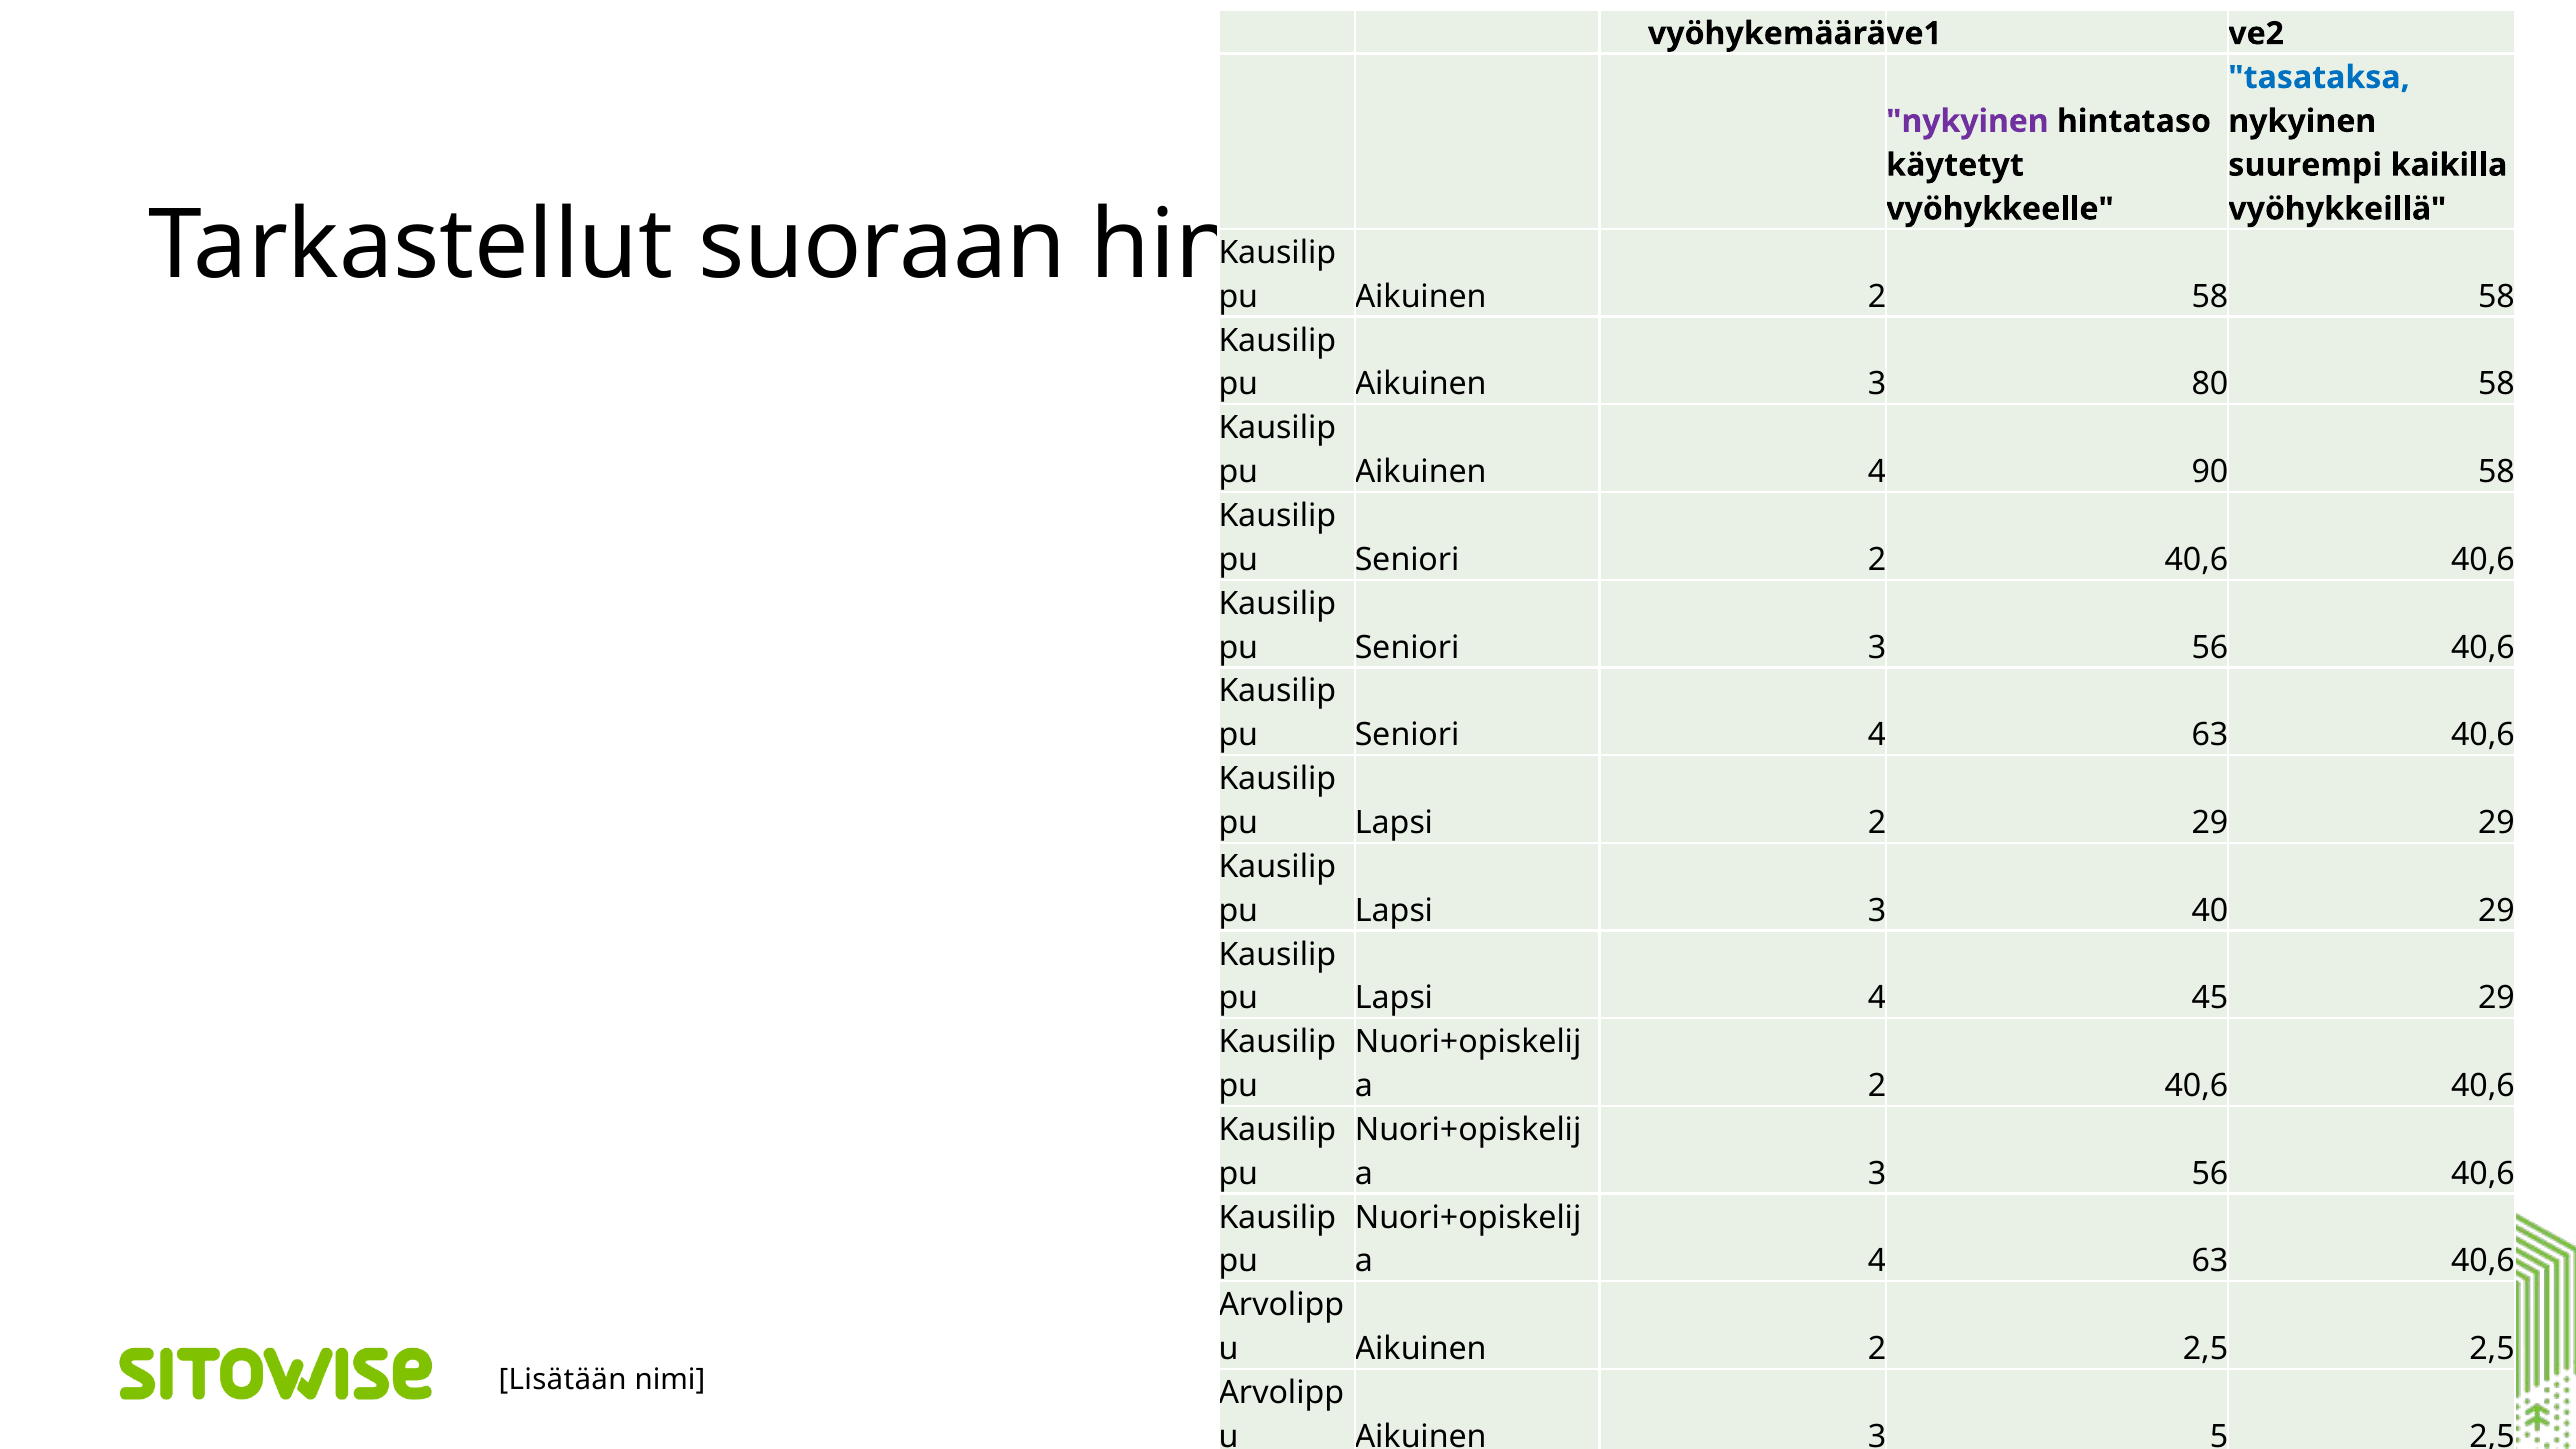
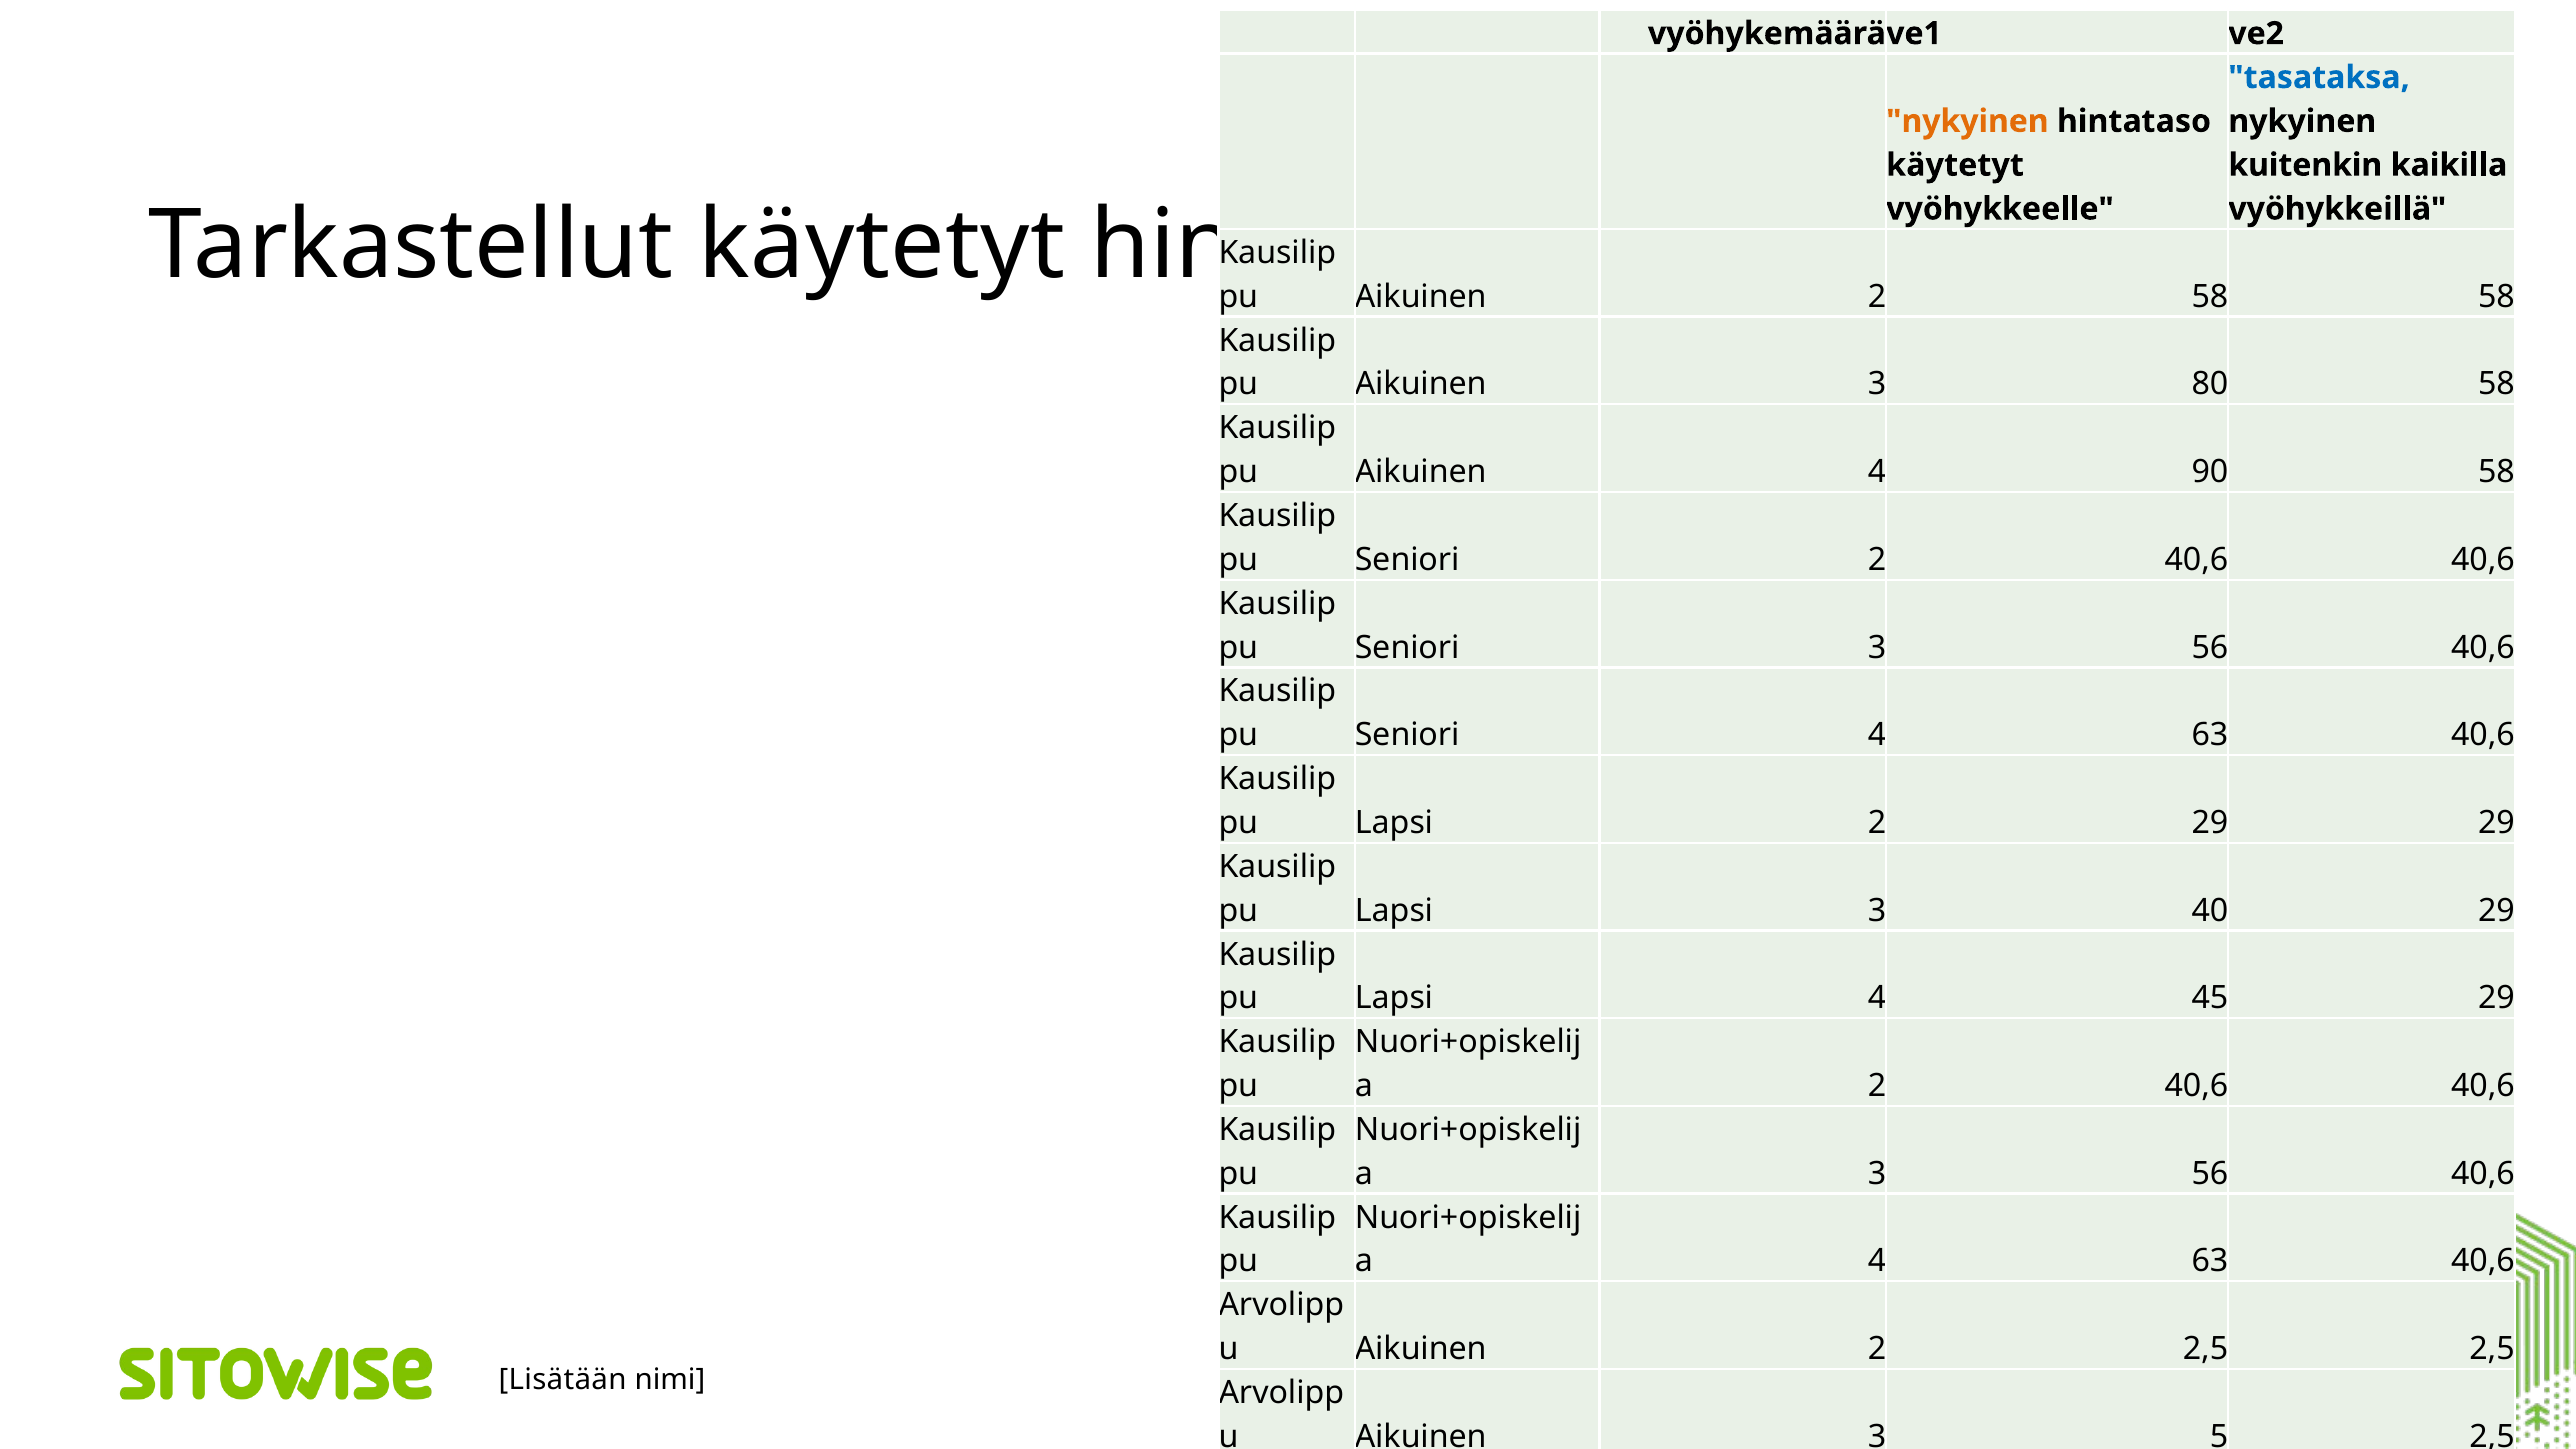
nykyinen at (1967, 121) colour: purple -> orange
suurempi: suurempi -> kuitenkin
Tarkastellut suoraan: suoraan -> käytetyt
